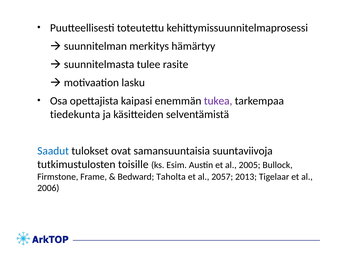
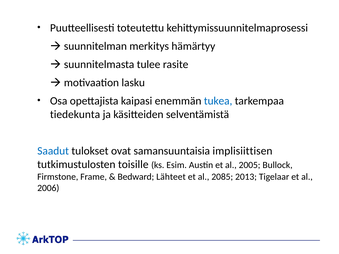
tukea colour: purple -> blue
suuntaviivoja: suuntaviivoja -> implisiittisen
Taholta: Taholta -> Lähteet
2057: 2057 -> 2085
